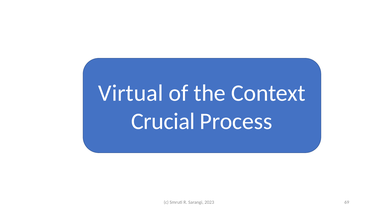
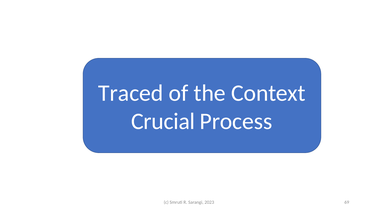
Virtual: Virtual -> Traced
